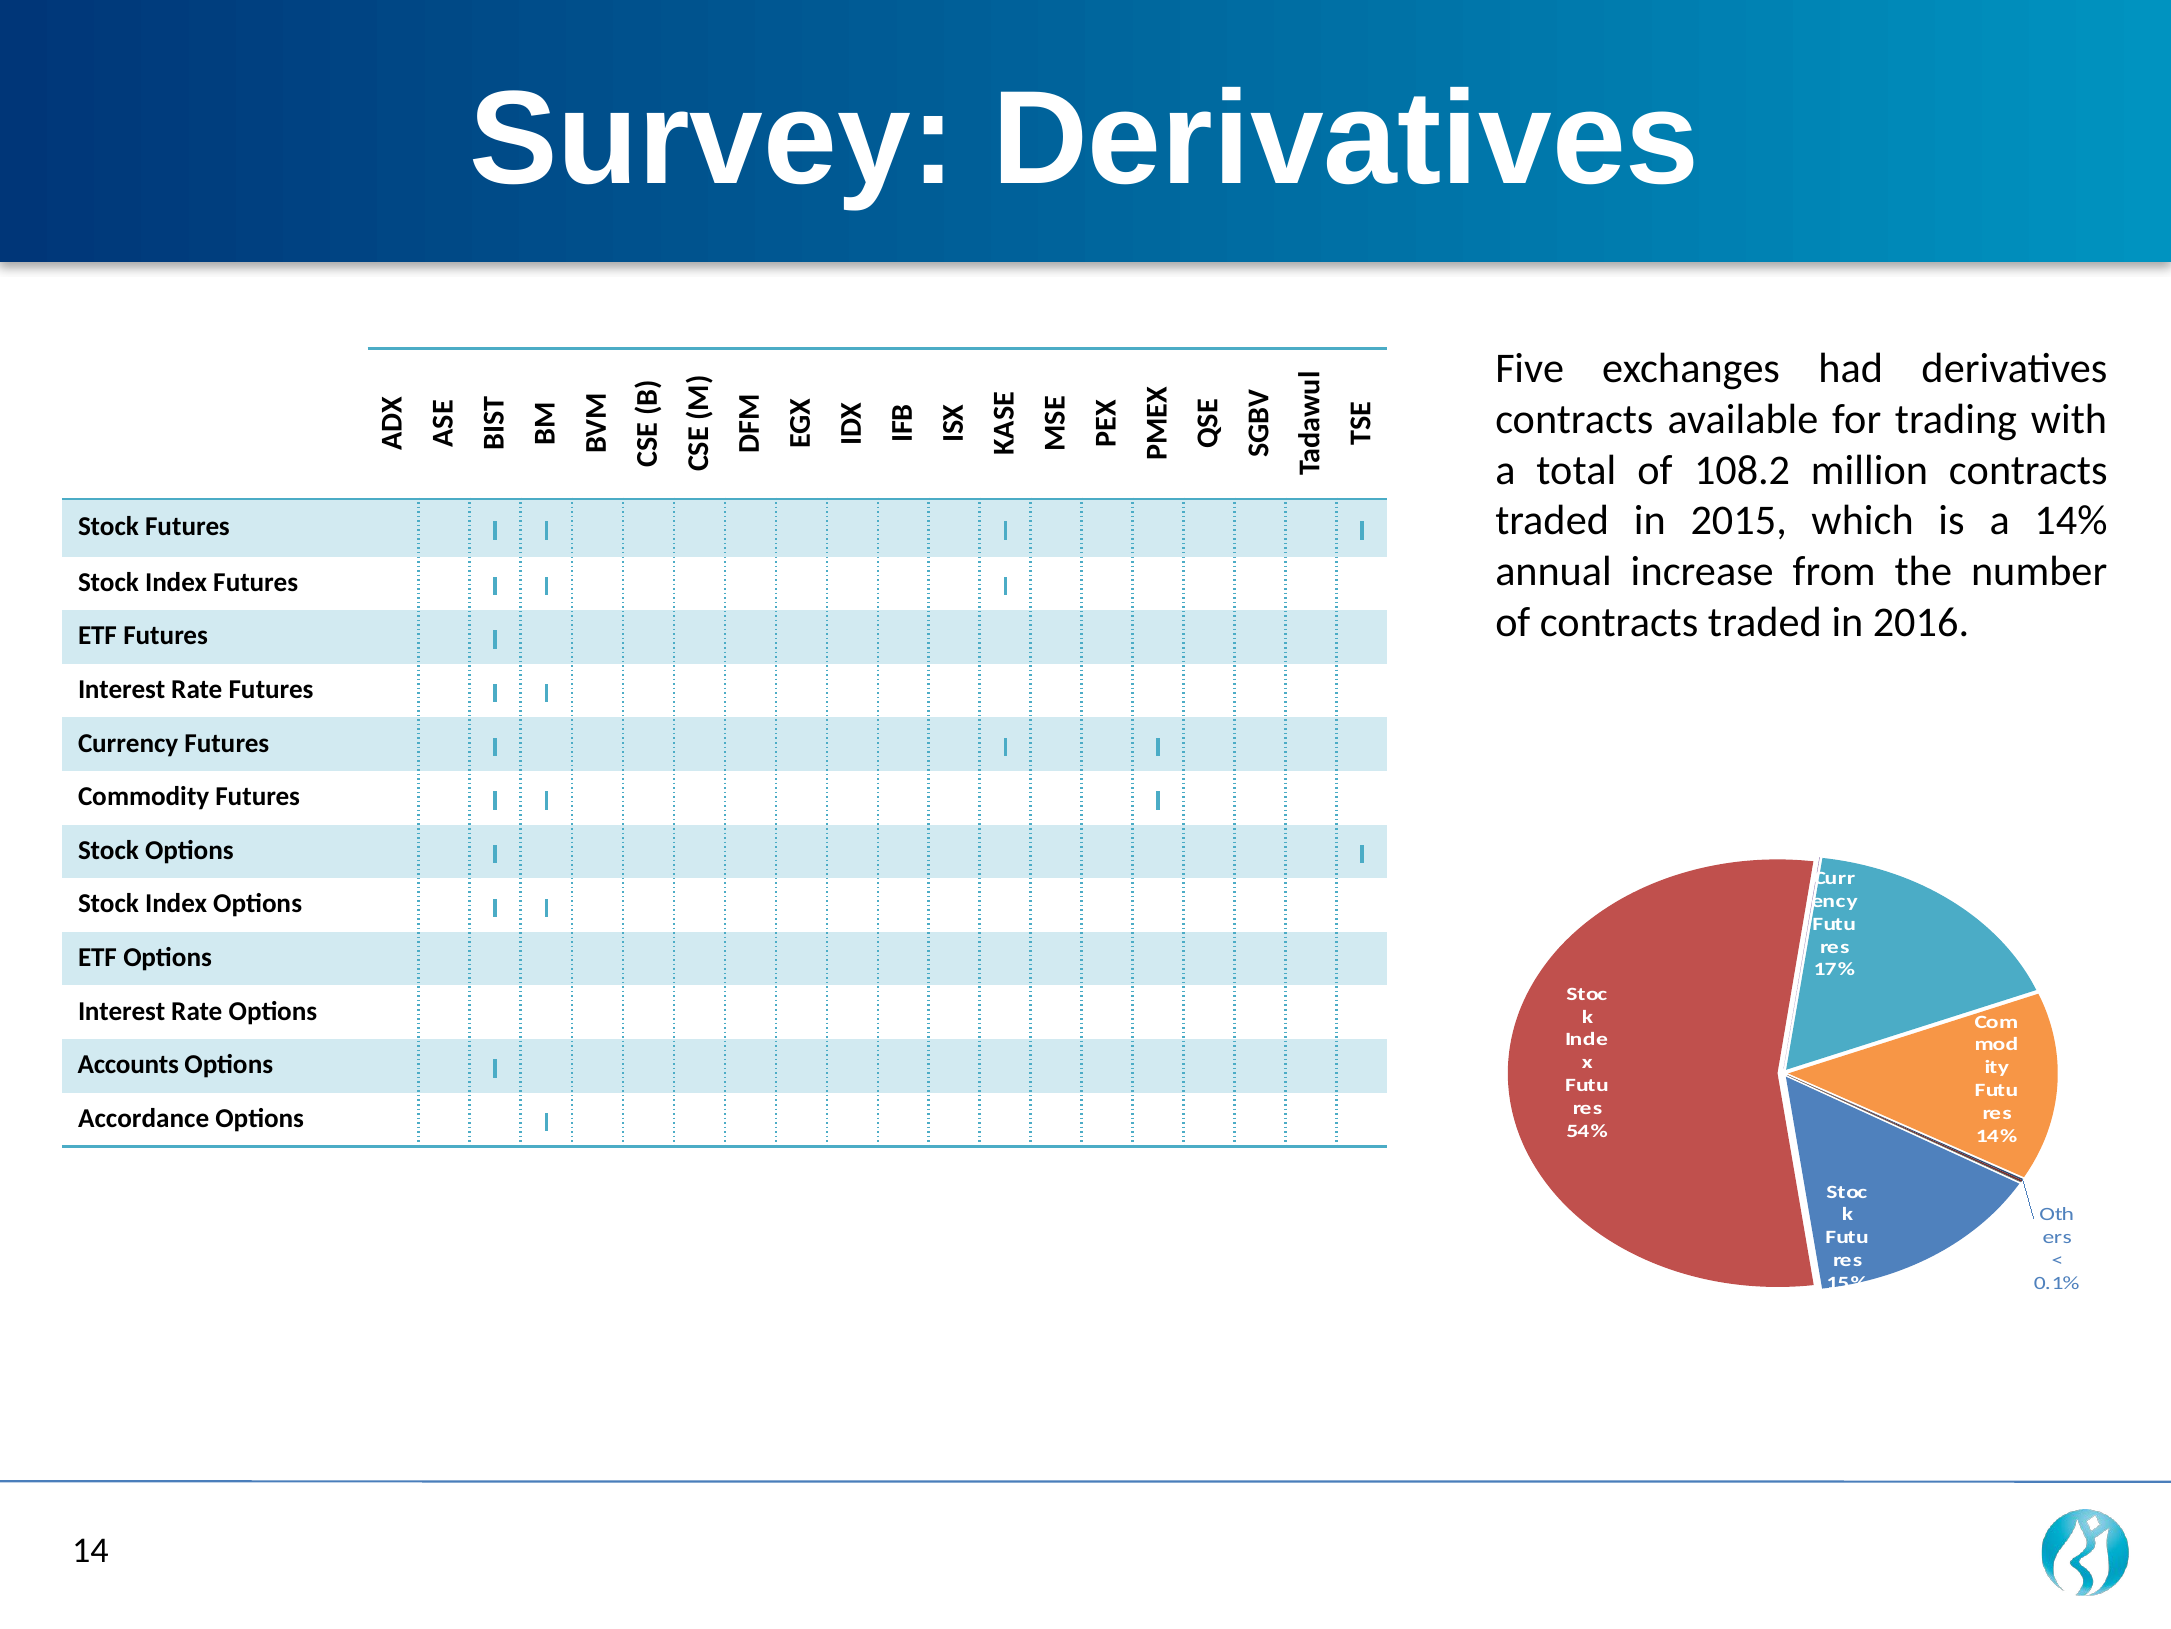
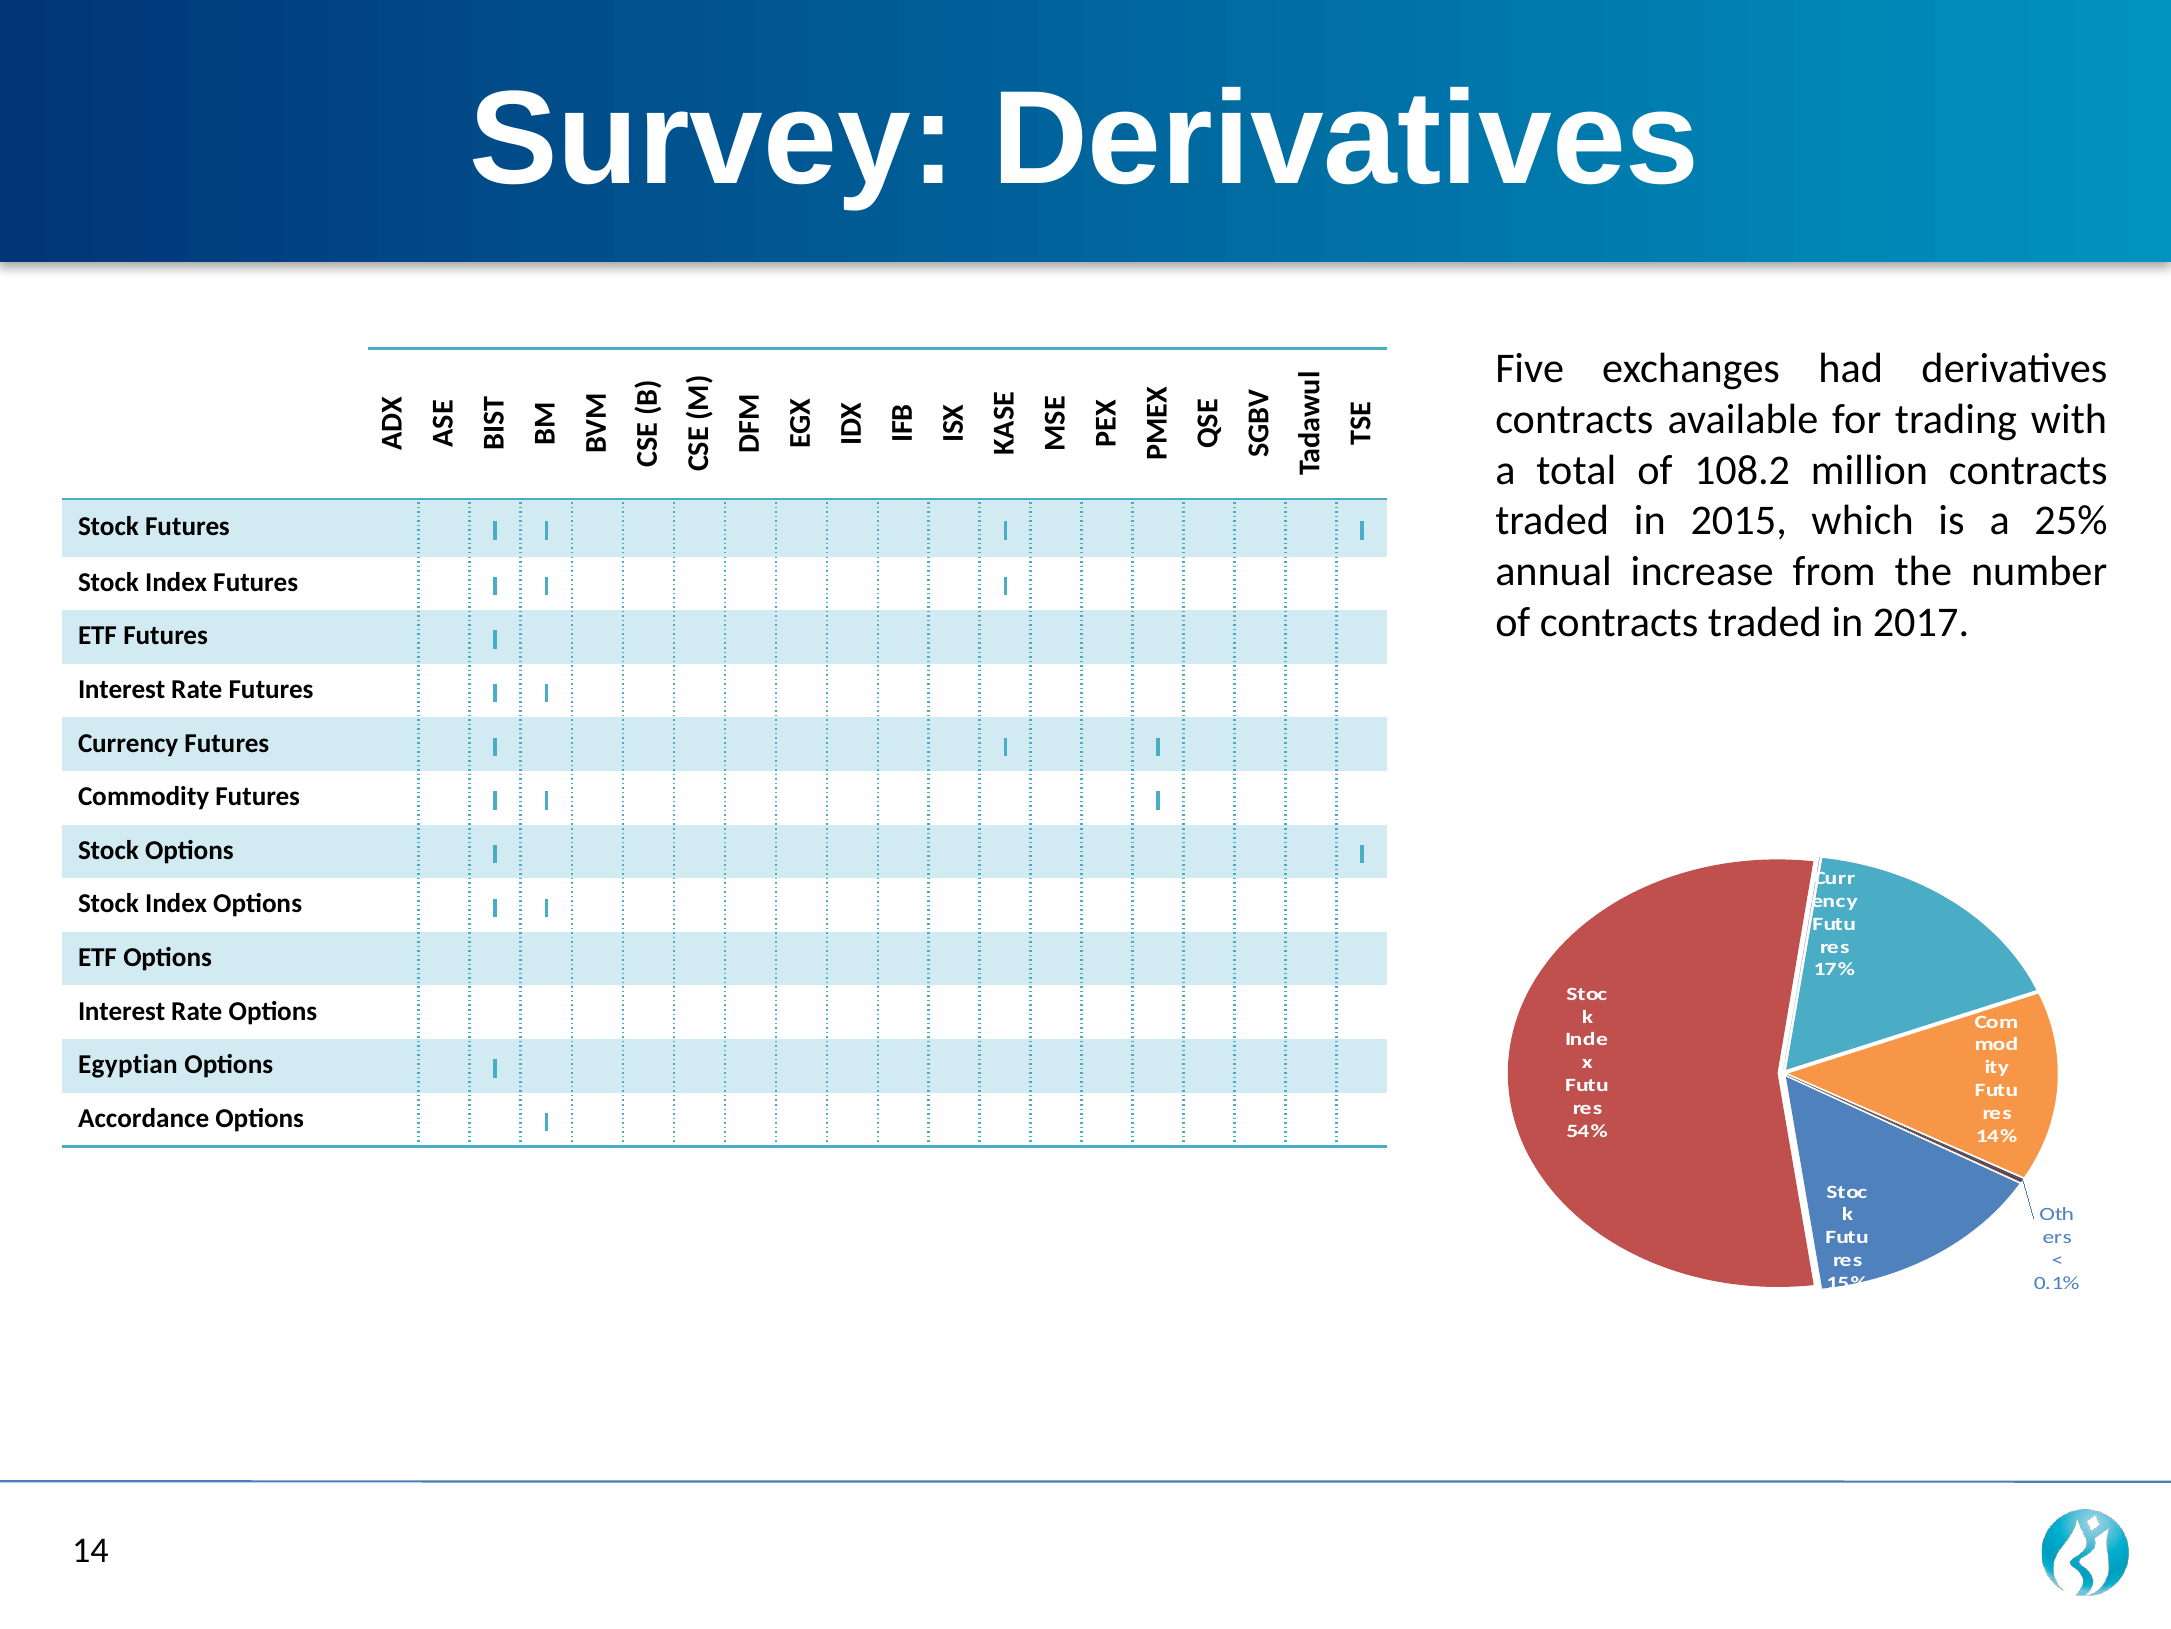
a 14%: 14% -> 25%
2016: 2016 -> 2017
Accounts: Accounts -> Egyptian
